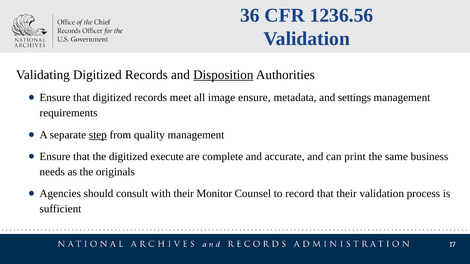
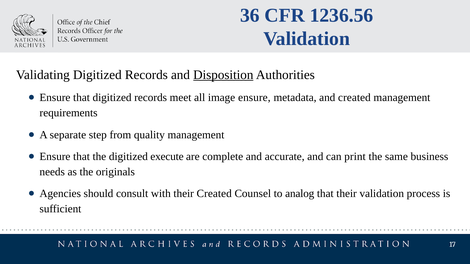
and settings: settings -> created
step underline: present -> none
their Monitor: Monitor -> Created
record: record -> analog
